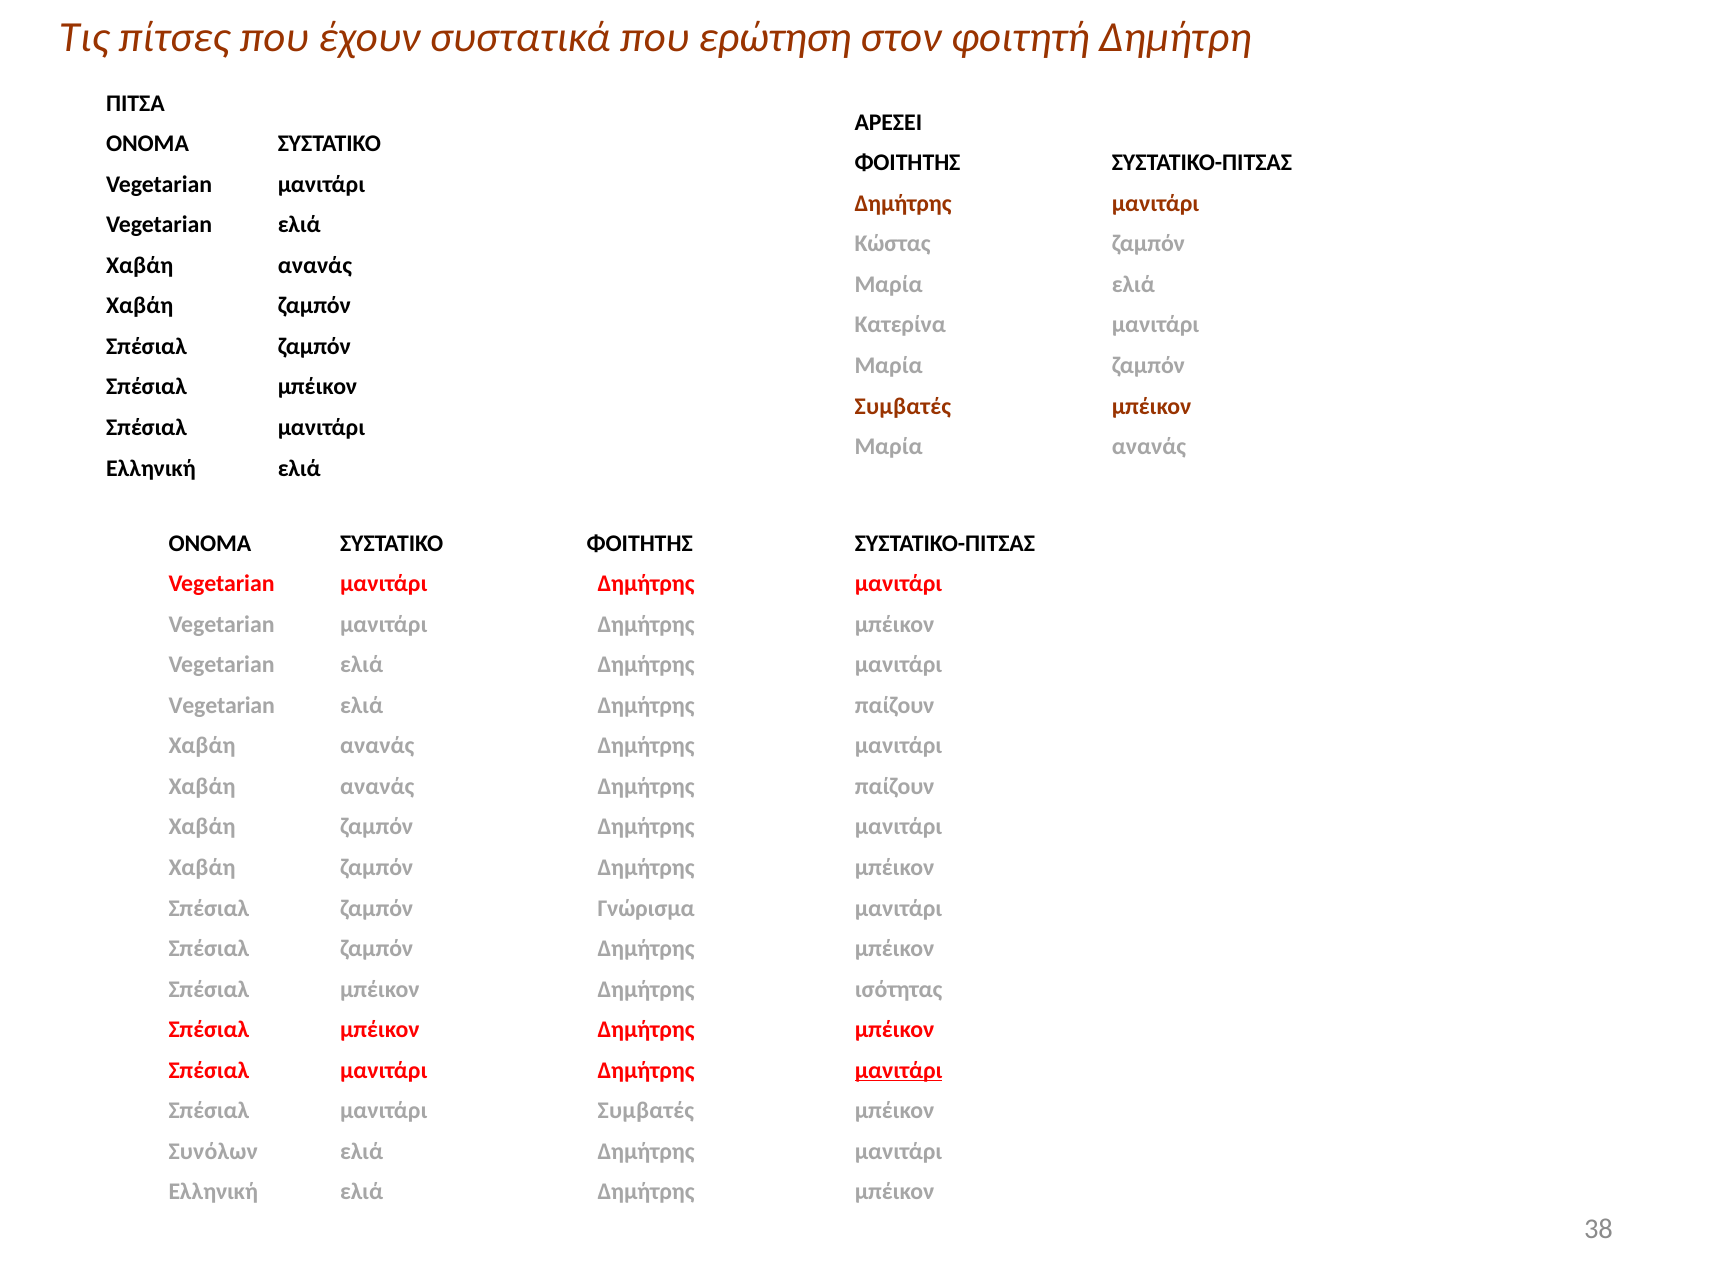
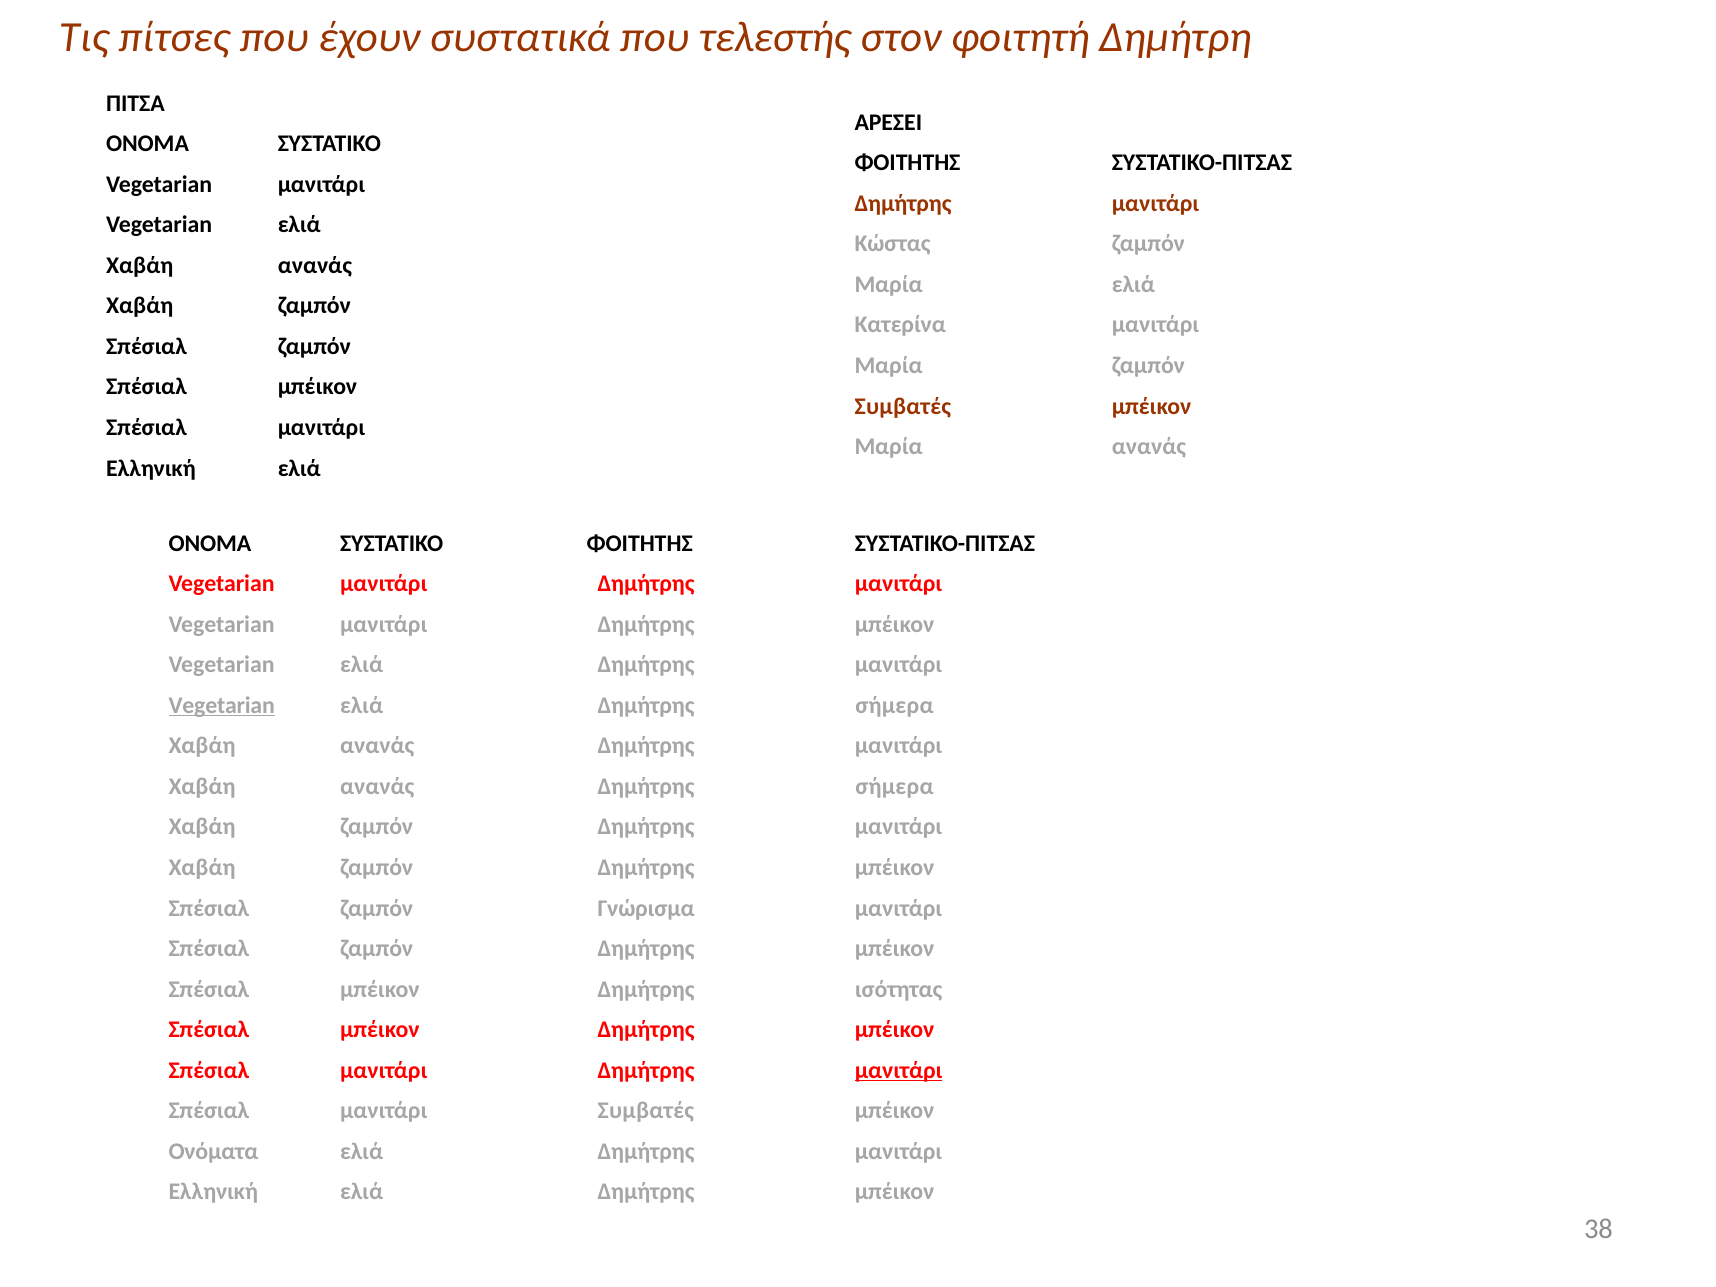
ερώτηση: ερώτηση -> τελεστής
Vegetarian at (222, 705) underline: none -> present
ελιά Δημήτρης παίζουν: παίζουν -> σήμερα
ανανάς Δημήτρης παίζουν: παίζουν -> σήμερα
Συνόλων: Συνόλων -> Ονόματα
